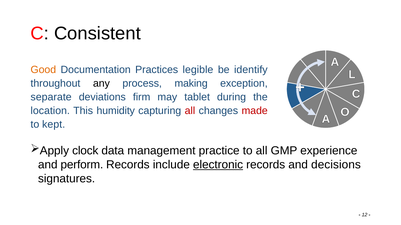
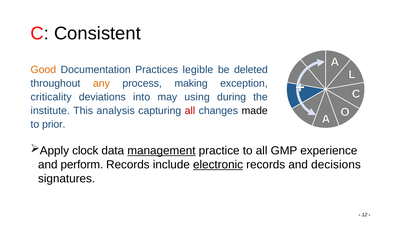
identify: identify -> deleted
any colour: black -> orange
separate: separate -> criticality
firm: firm -> into
tablet: tablet -> using
location: location -> institute
humidity: humidity -> analysis
made colour: red -> black
kept: kept -> prior
management underline: none -> present
